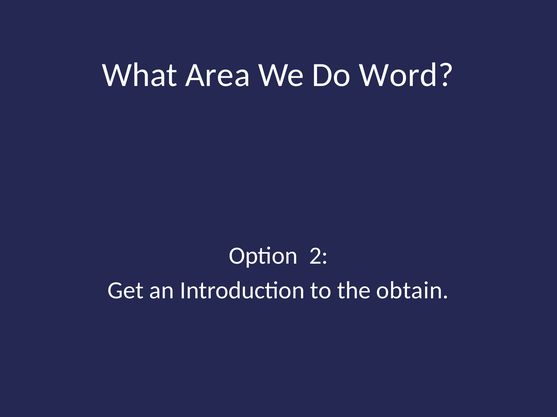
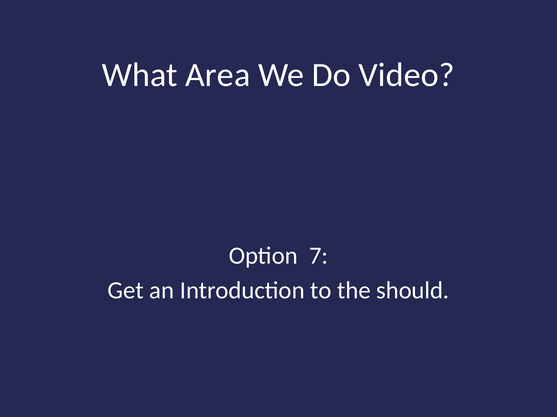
Word: Word -> Video
2: 2 -> 7
obtain: obtain -> should
